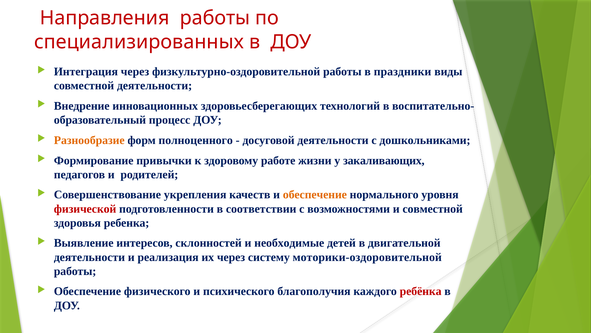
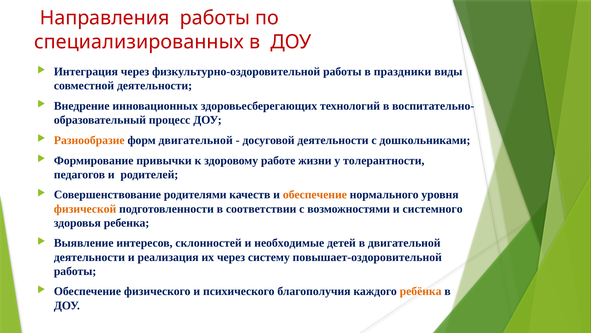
форм полноценного: полноценного -> двигательной
закаливающих: закаливающих -> толерантности
укрепления: укрепления -> родителями
физической colour: red -> orange
и совместной: совместной -> системного
моторики-оздоровительной: моторики-оздоровительной -> повышает-оздоровительной
ребёнка colour: red -> orange
